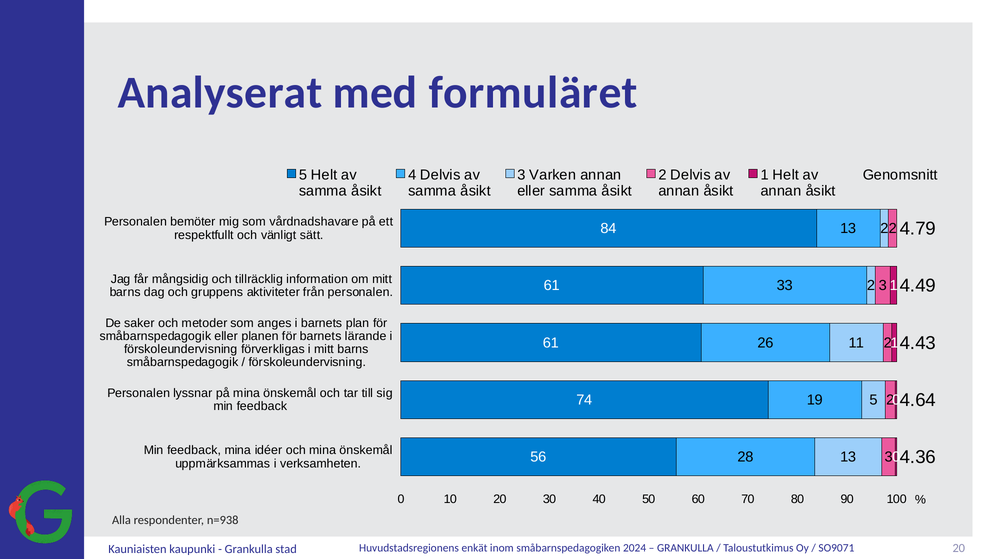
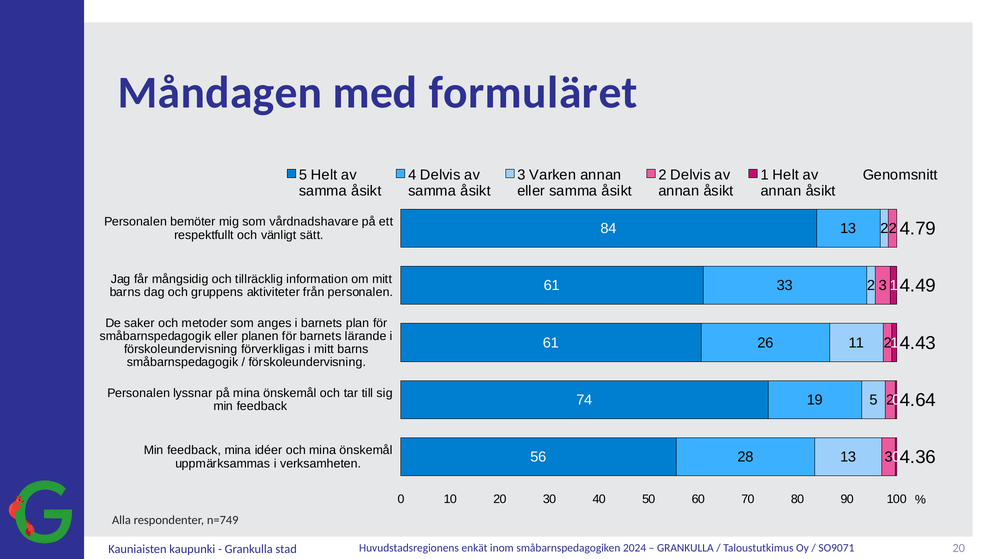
Analyserat: Analyserat -> Måndagen
n=938: n=938 -> n=749
